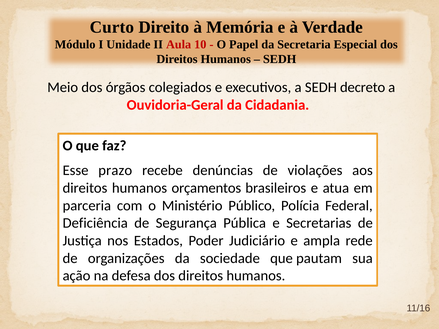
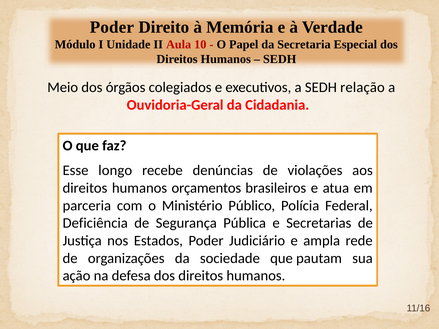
Curto at (112, 27): Curto -> Poder
decreto: decreto -> relação
prazo: prazo -> longo
